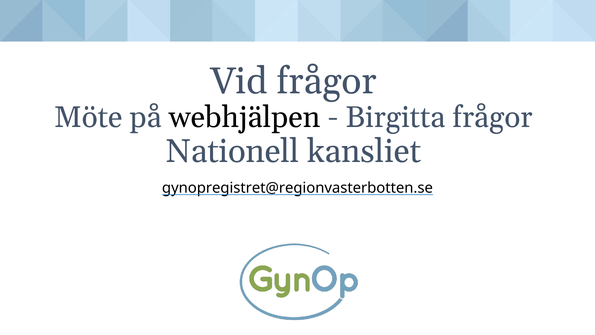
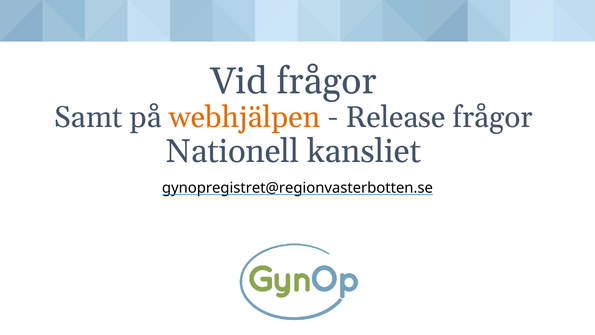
Möte: Möte -> Samt
webhjälpen colour: black -> orange
Birgitta: Birgitta -> Release
